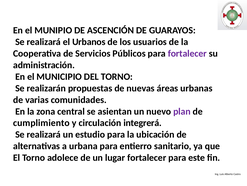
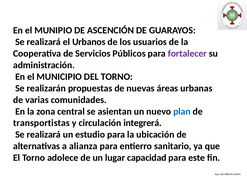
plan colour: purple -> blue
cumplimiento: cumplimiento -> transportistas
urbana: urbana -> alianza
lugar fortalecer: fortalecer -> capacidad
